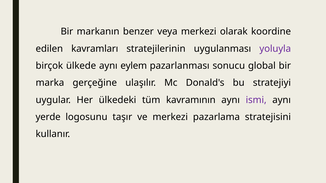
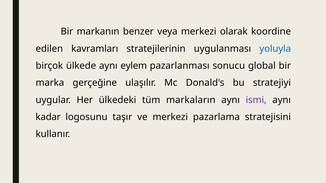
yoluyla colour: purple -> blue
kavramının: kavramının -> markaların
yerde: yerde -> kadar
